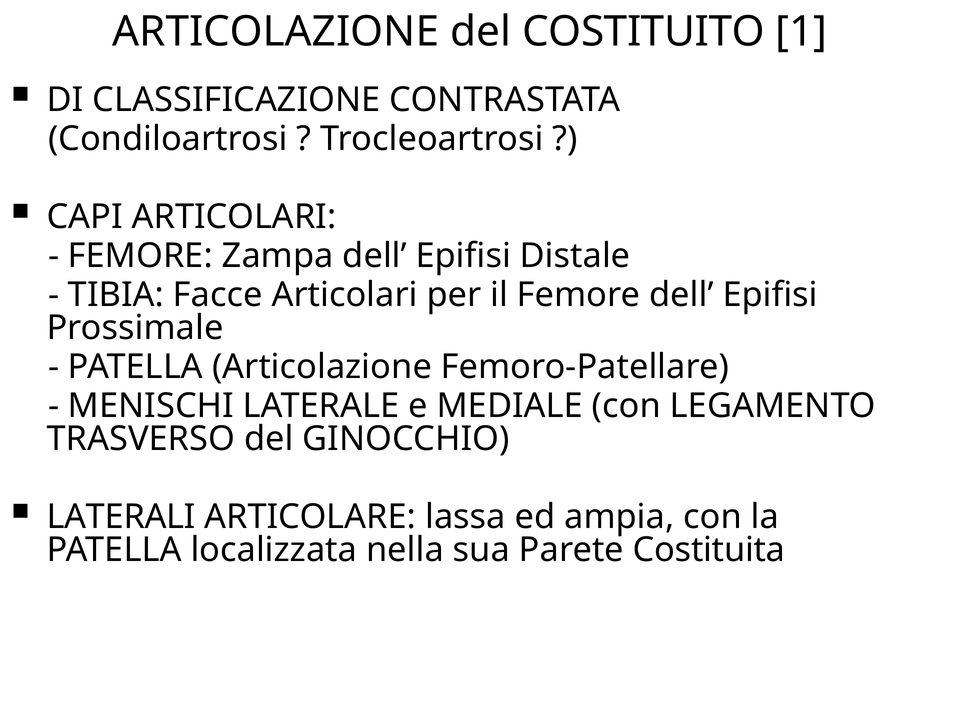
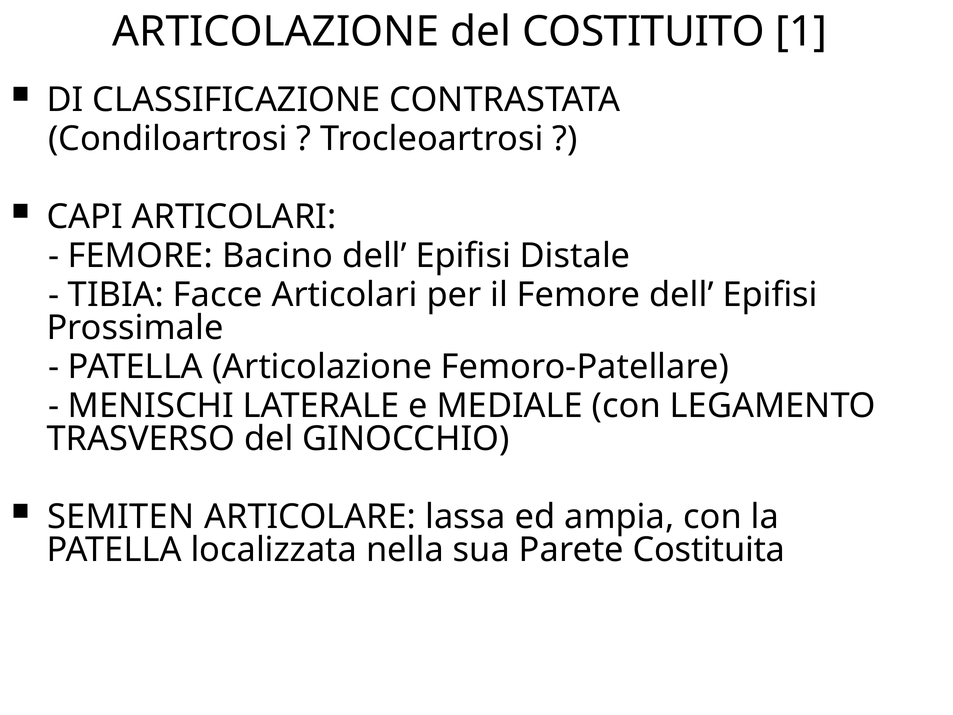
Zampa: Zampa -> Bacino
LATERALI: LATERALI -> SEMITEN
